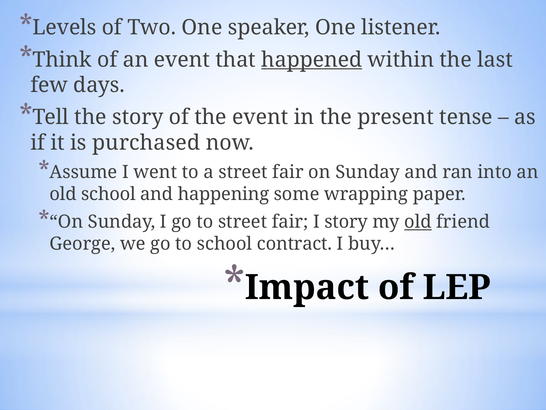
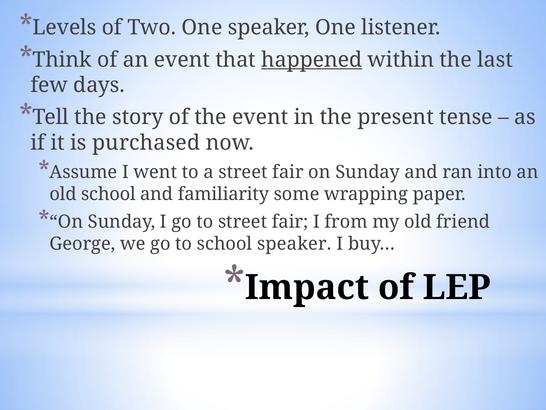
happening: happening -> familiarity
I story: story -> from
old at (418, 222) underline: present -> none
school contract: contract -> speaker
